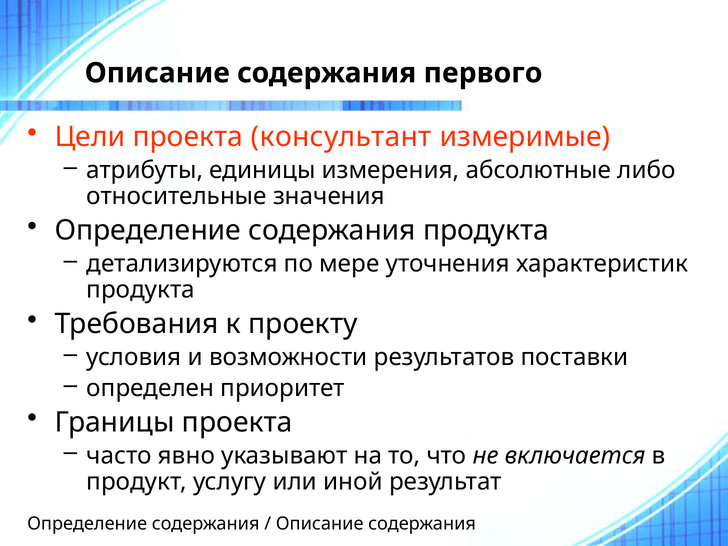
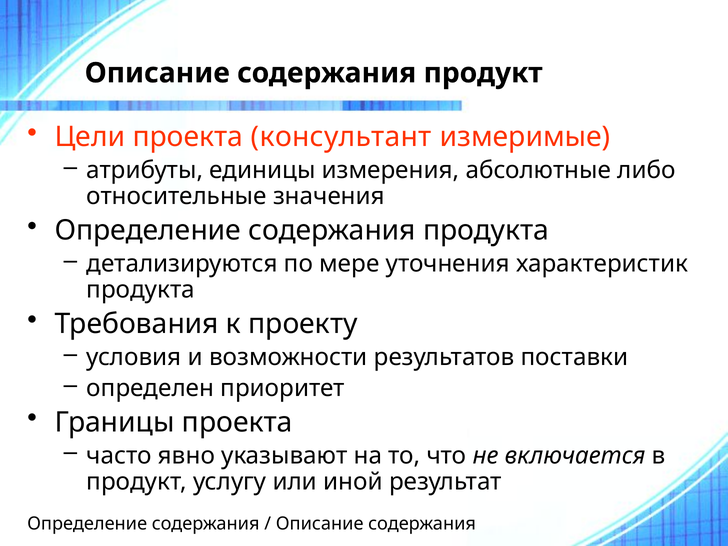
содержания первого: первого -> продукт
